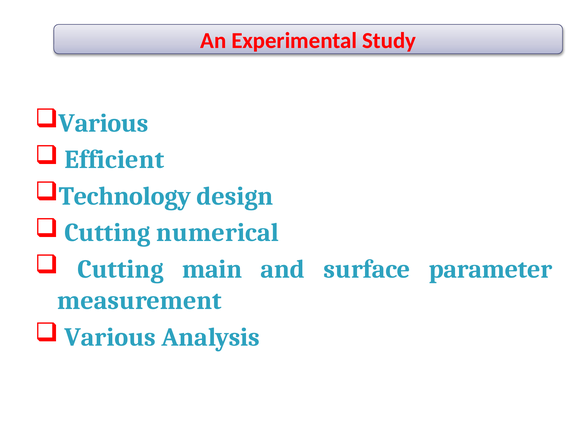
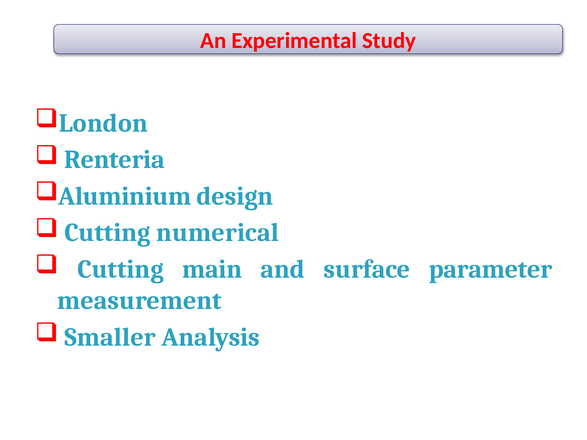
Various at (103, 123): Various -> London
Efficient: Efficient -> Renteria
Technology: Technology -> Aluminium
Various at (110, 337): Various -> Smaller
